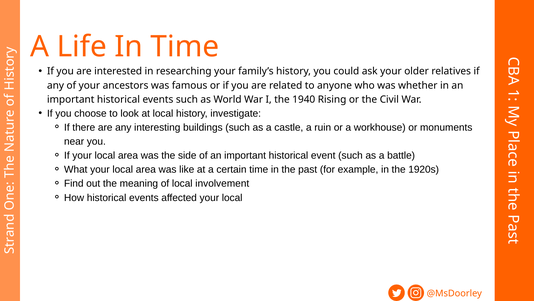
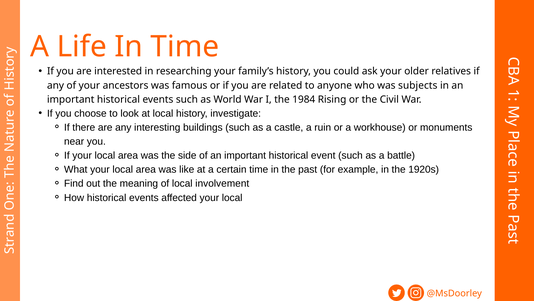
whether: whether -> subjects
1940: 1940 -> 1984
